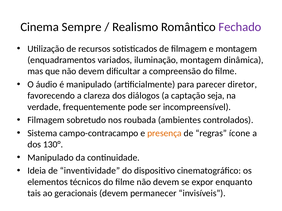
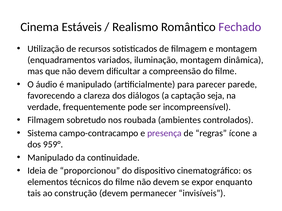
Sempre: Sempre -> Estáveis
diretor: diretor -> parede
presença colour: orange -> purple
130°: 130° -> 959°
inventividade: inventividade -> proporcionou
geracionais: geracionais -> construção
